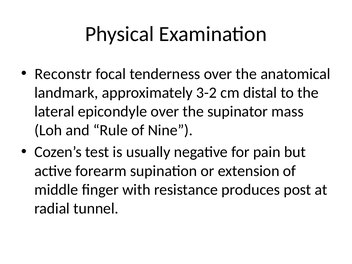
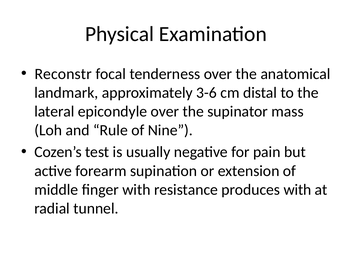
3-2: 3-2 -> 3-6
produces post: post -> with
